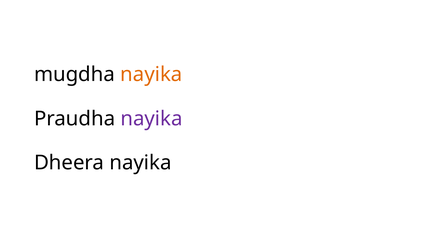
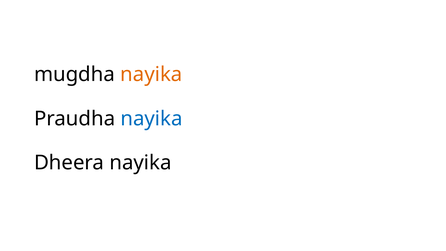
nayika at (152, 119) colour: purple -> blue
